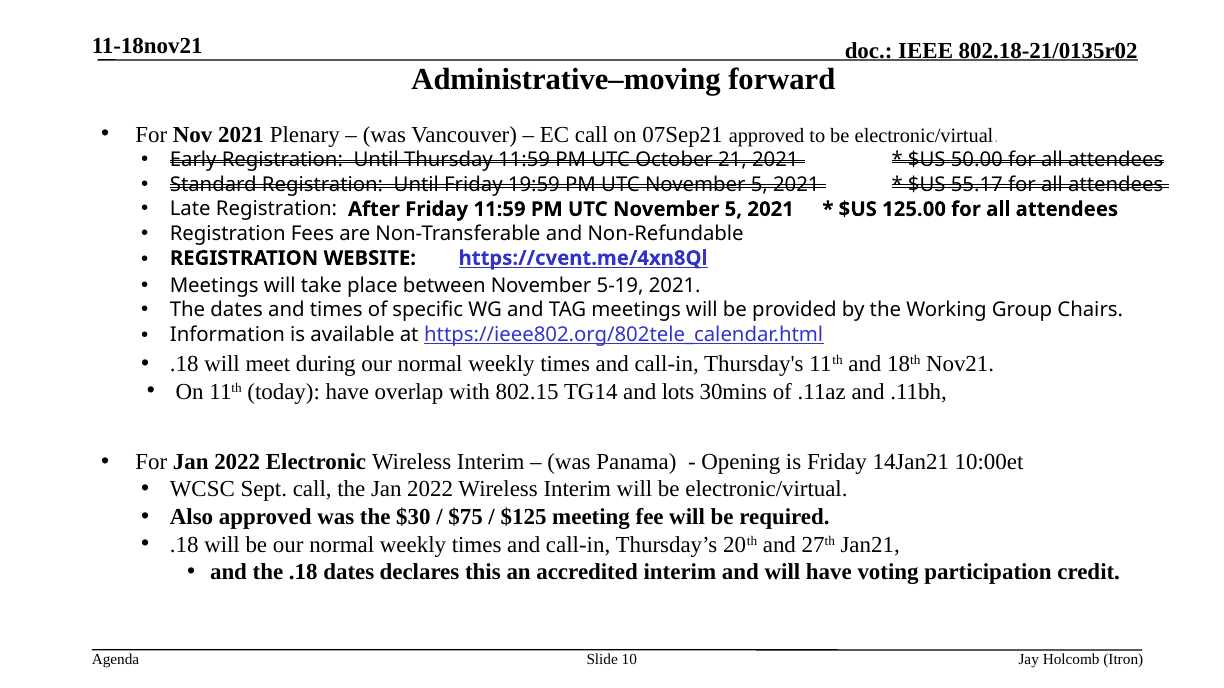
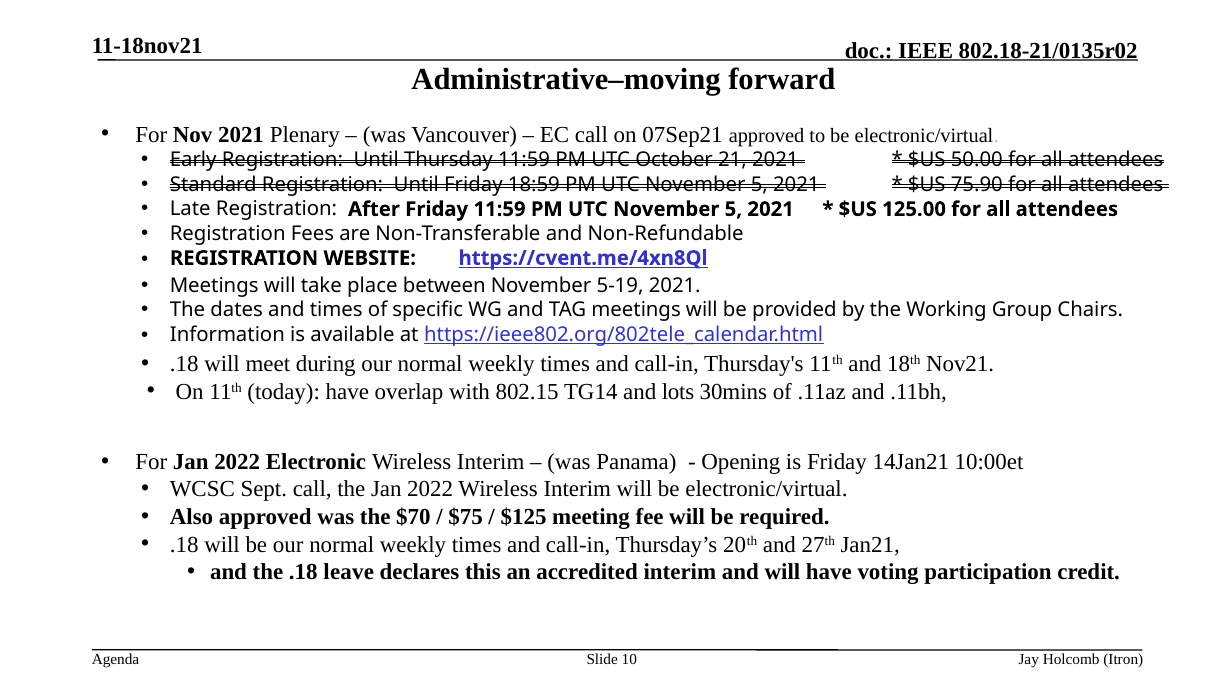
19:59: 19:59 -> 18:59
55.17: 55.17 -> 75.90
$30: $30 -> $70
.18 dates: dates -> leave
